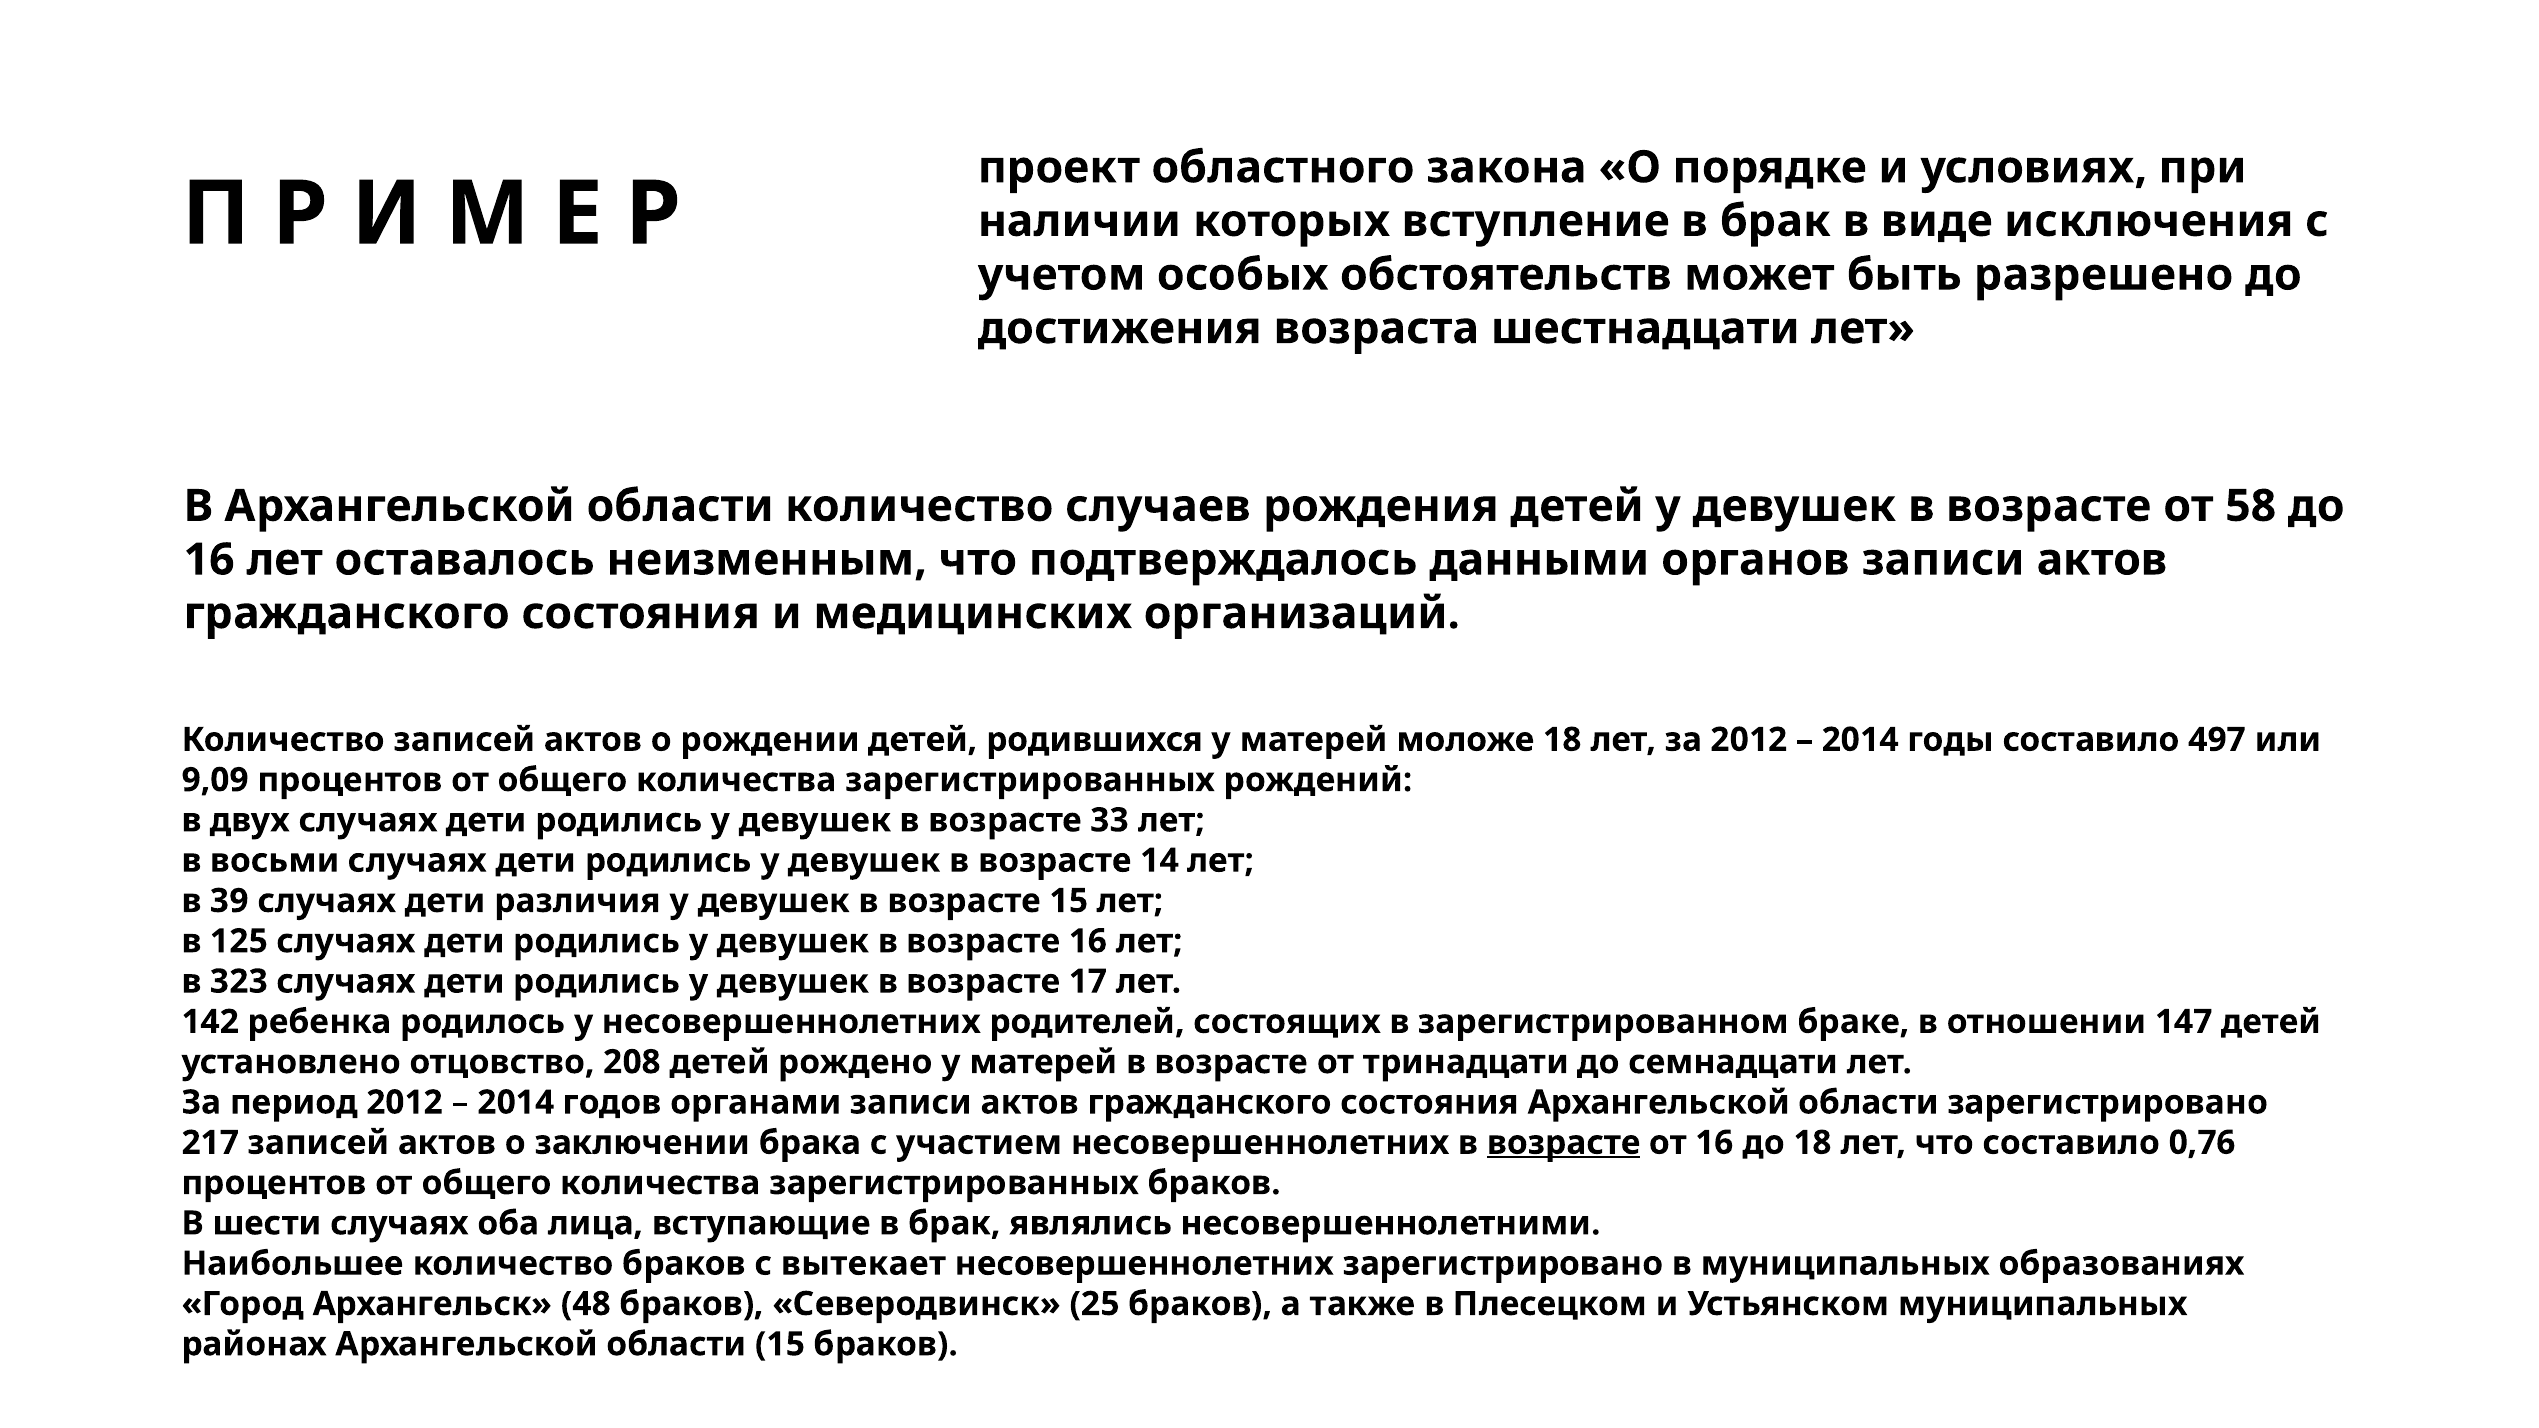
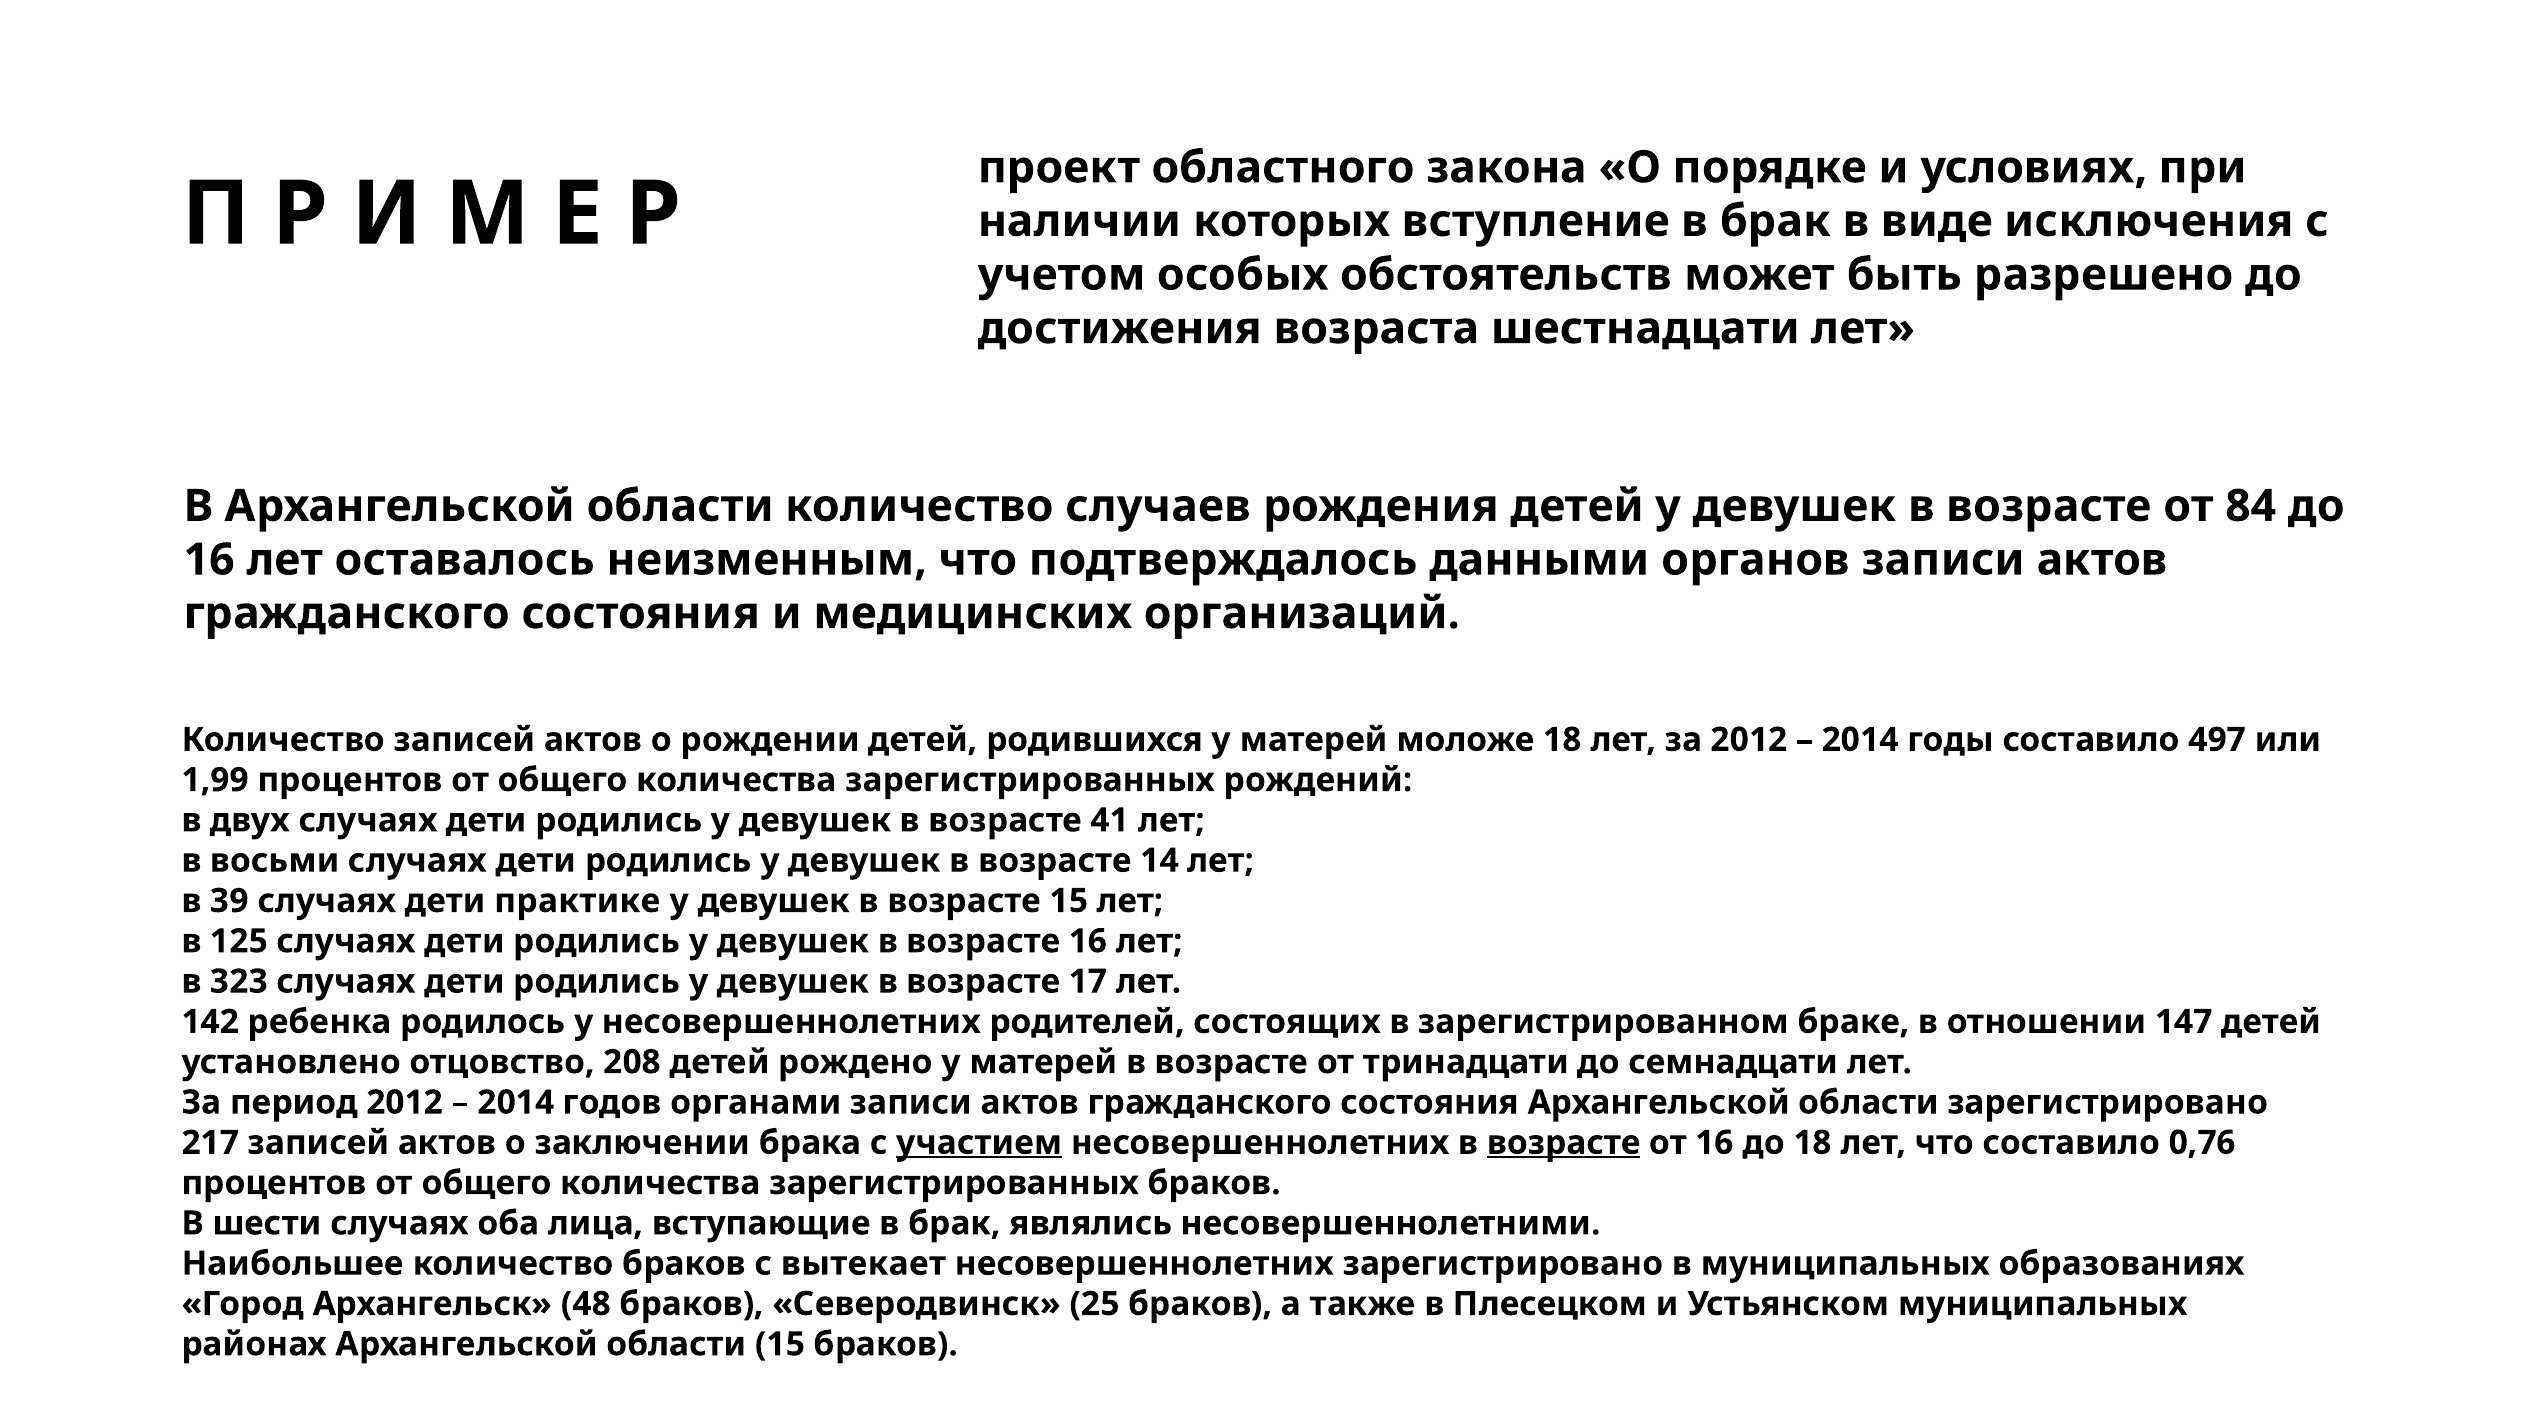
58: 58 -> 84
9,09: 9,09 -> 1,99
33: 33 -> 41
различия: различия -> практике
участием underline: none -> present
